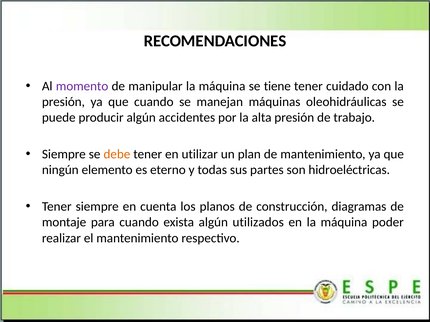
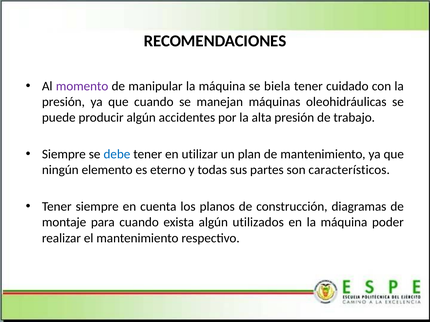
tiene: tiene -> biela
debe colour: orange -> blue
hidroeléctricas: hidroeléctricas -> característicos
